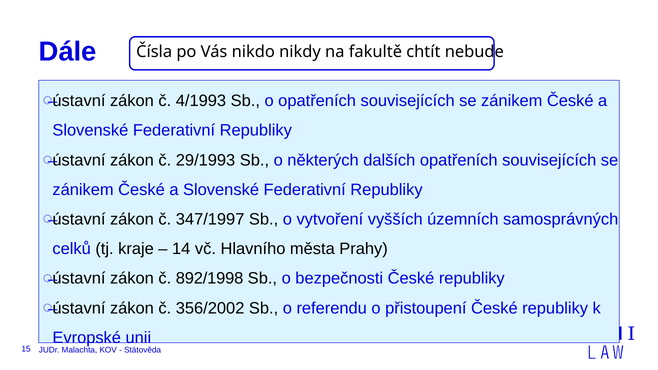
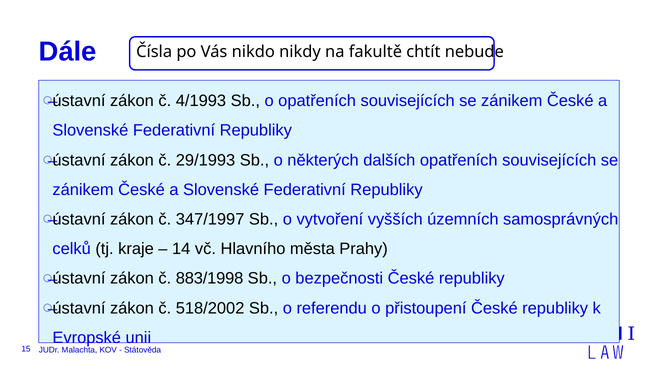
892/1998: 892/1998 -> 883/1998
356/2002: 356/2002 -> 518/2002
